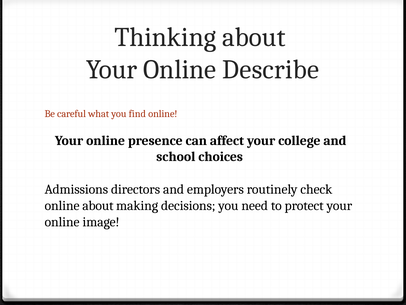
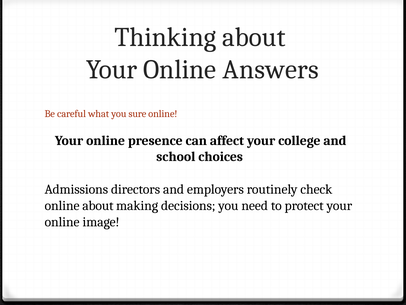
Describe: Describe -> Answers
find: find -> sure
